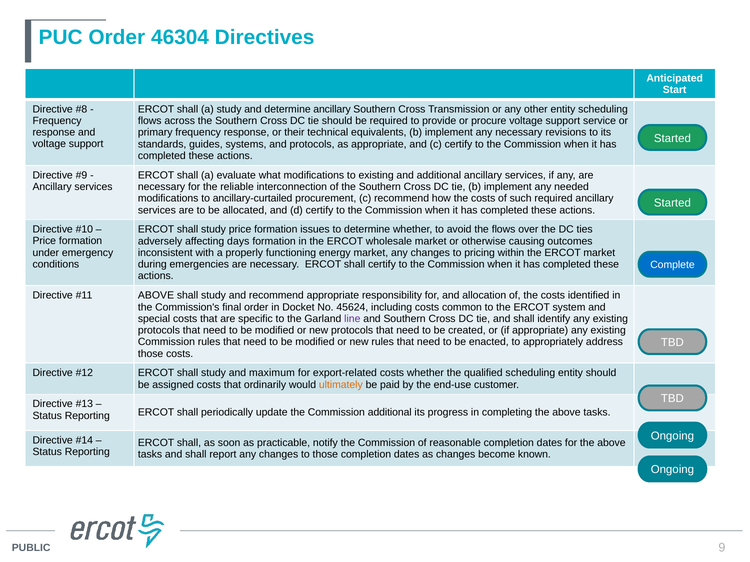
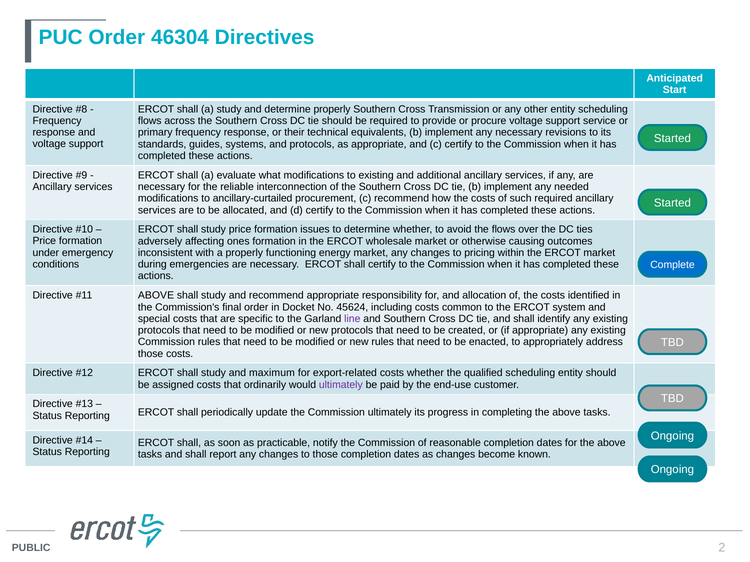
determine ancillary: ancillary -> properly
days: days -> ones
ultimately at (341, 385) colour: orange -> purple
Commission additional: additional -> ultimately
9: 9 -> 2
